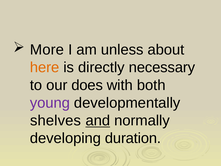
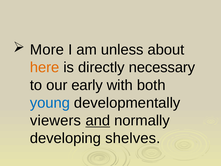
does: does -> early
young colour: purple -> blue
shelves: shelves -> viewers
duration: duration -> shelves
